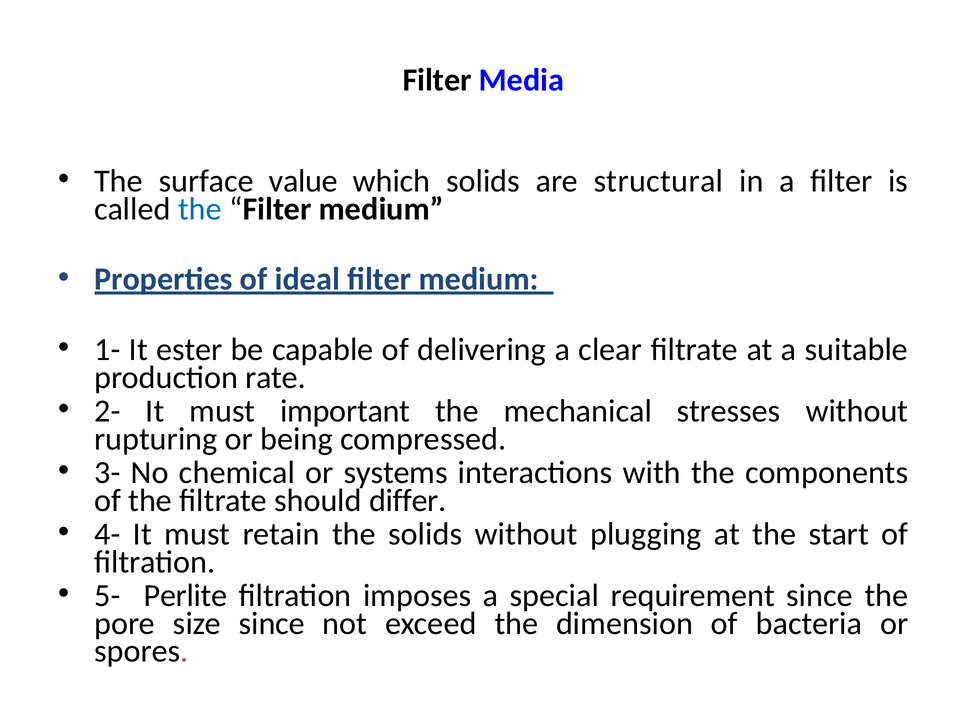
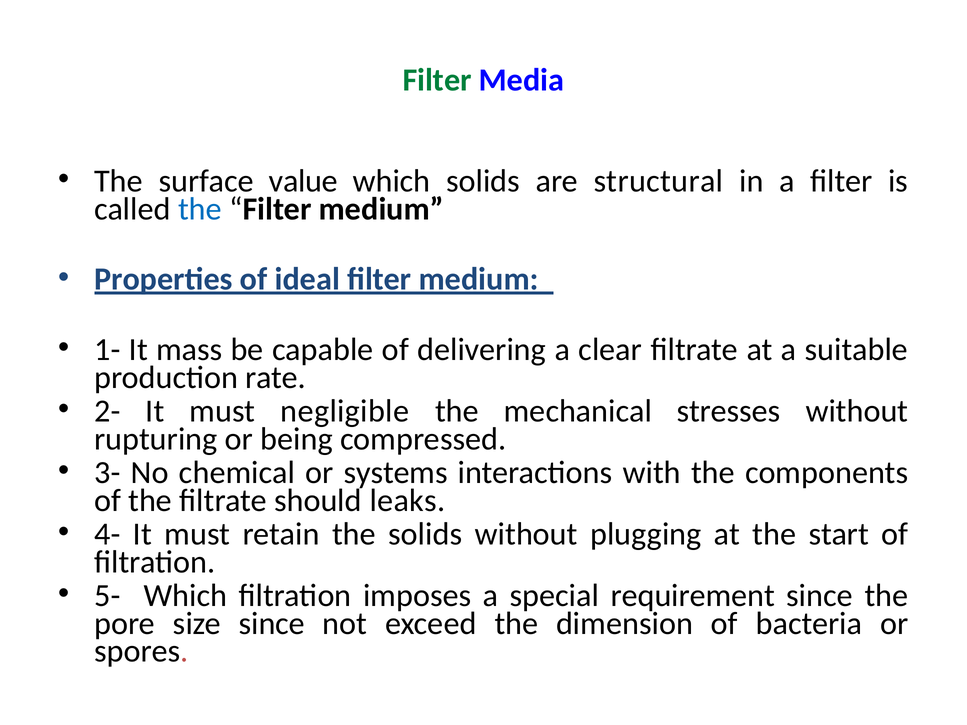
Filter at (437, 80) colour: black -> green
ester: ester -> mass
important: important -> negligible
differ: differ -> leaks
5- Perlite: Perlite -> Which
